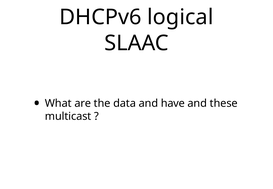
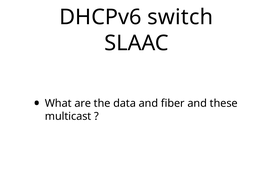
logical: logical -> switch
have: have -> fiber
